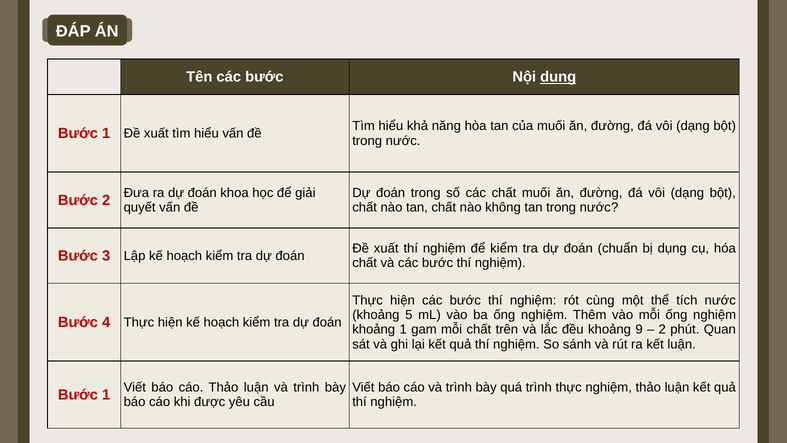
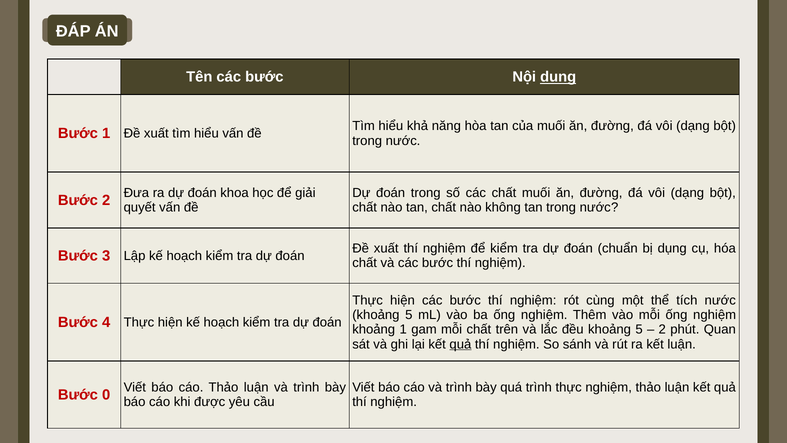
đều khoảng 9: 9 -> 5
quả at (460, 344) underline: none -> present
1 at (106, 395): 1 -> 0
